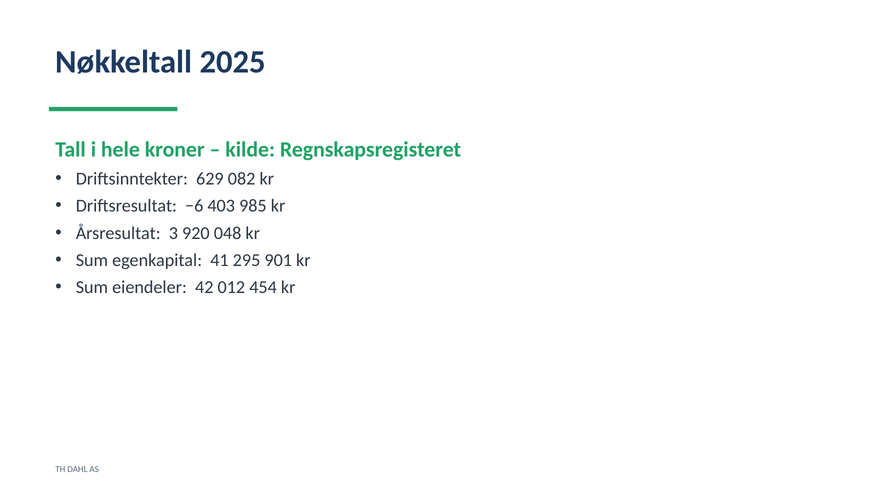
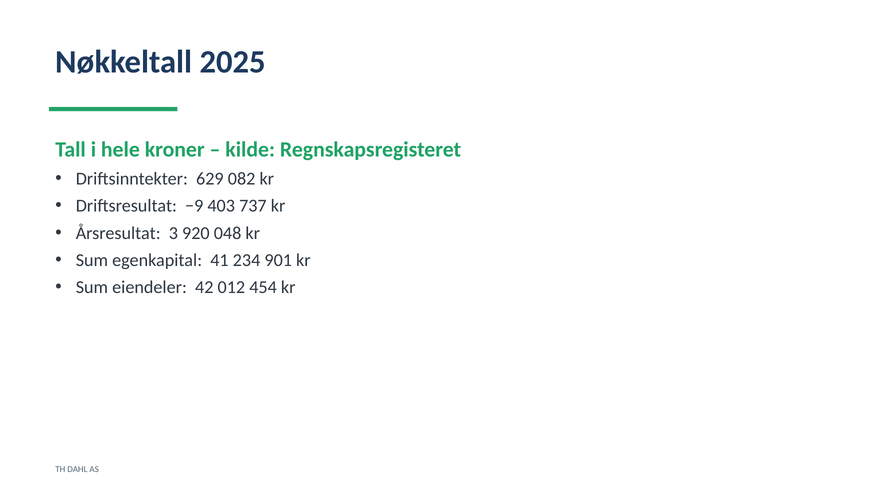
−6: −6 -> −9
985: 985 -> 737
295: 295 -> 234
